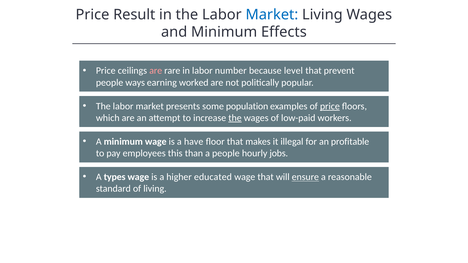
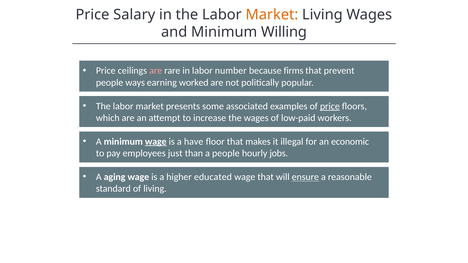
Result: Result -> Salary
Market at (272, 15) colour: blue -> orange
Effects: Effects -> Willing
level: level -> firms
population: population -> associated
the at (235, 118) underline: present -> none
wage at (156, 142) underline: none -> present
profitable: profitable -> economic
this: this -> just
types: types -> aging
